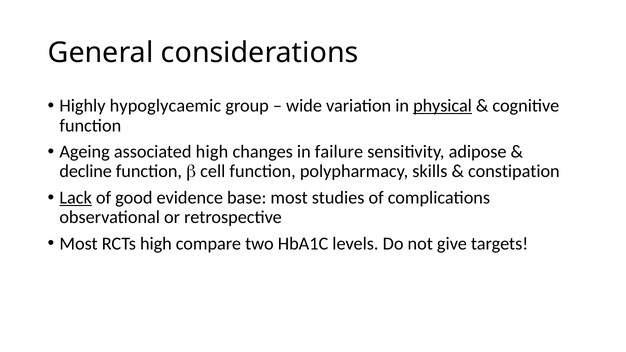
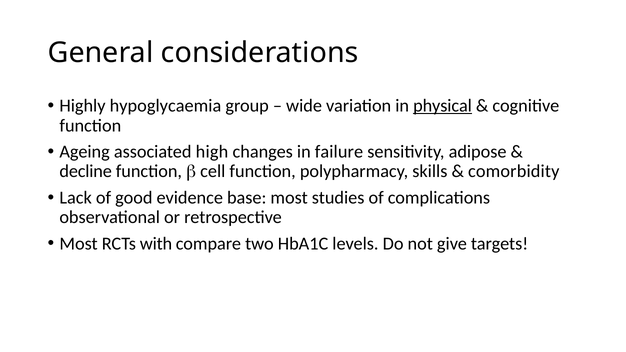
hypoglycaemic: hypoglycaemic -> hypoglycaemia
constipation: constipation -> comorbidity
Lack underline: present -> none
RCTs high: high -> with
